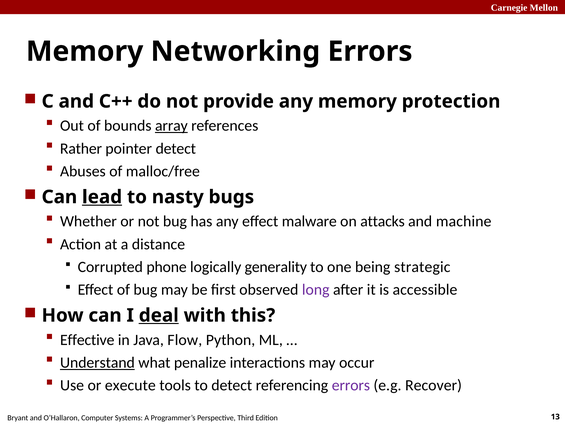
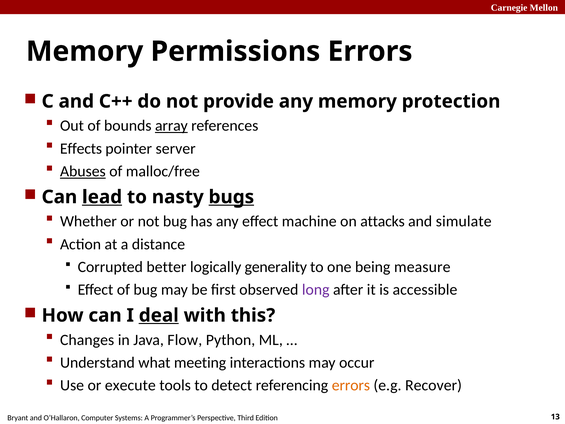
Networking: Networking -> Permissions
Rather: Rather -> Effects
pointer detect: detect -> server
Abuses underline: none -> present
bugs underline: none -> present
malware: malware -> machine
machine: machine -> simulate
phone: phone -> better
strategic: strategic -> measure
Effective: Effective -> Changes
Understand underline: present -> none
penalize: penalize -> meeting
errors at (351, 385) colour: purple -> orange
